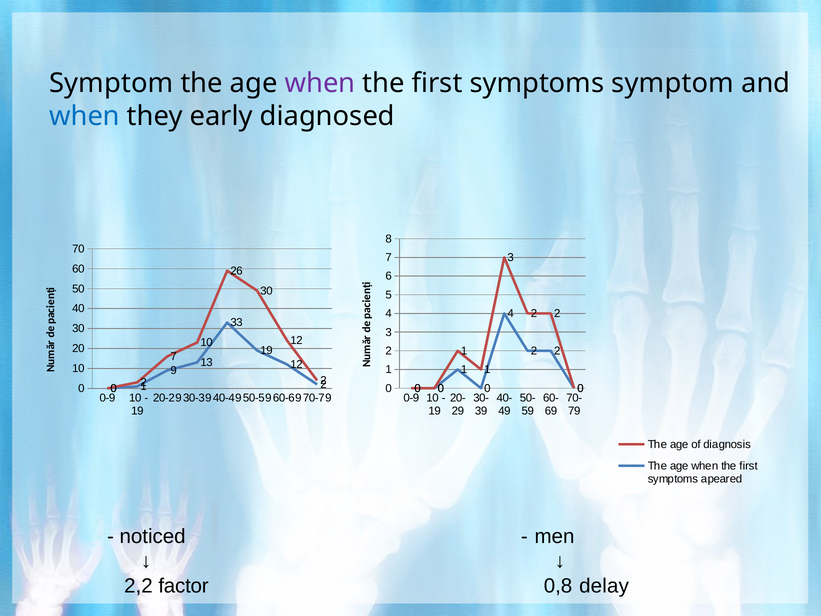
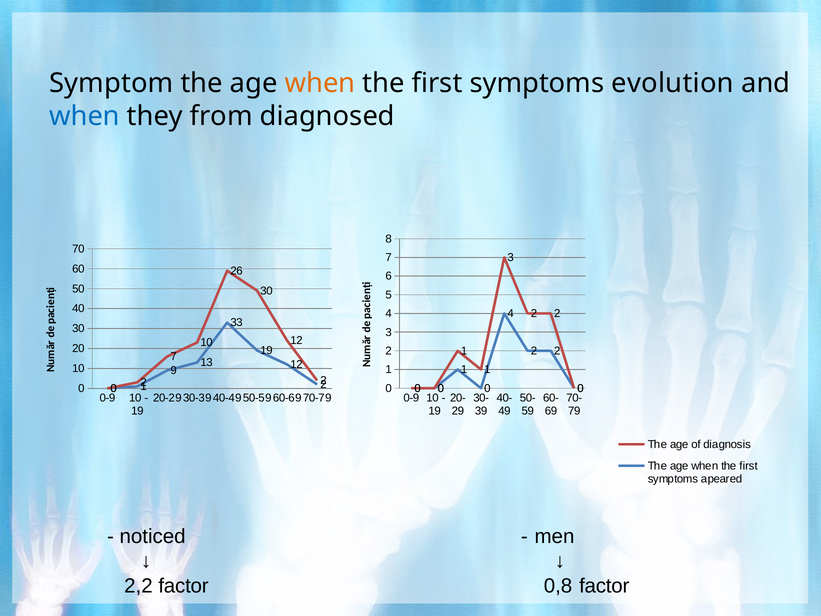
when at (320, 83) colour: purple -> orange
symptoms symptom: symptom -> evolution
early: early -> from
0,8 delay: delay -> factor
